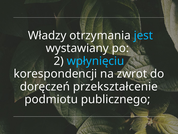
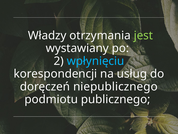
jest colour: light blue -> light green
zwrot: zwrot -> usług
przekształcenie: przekształcenie -> niepublicznego
